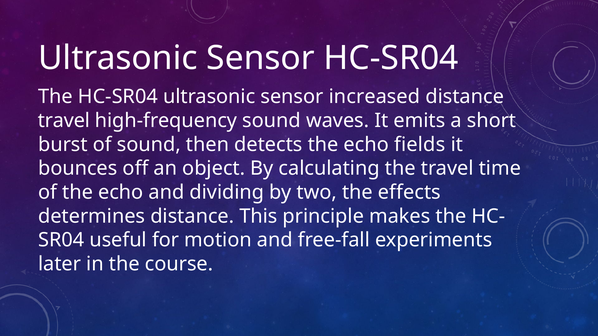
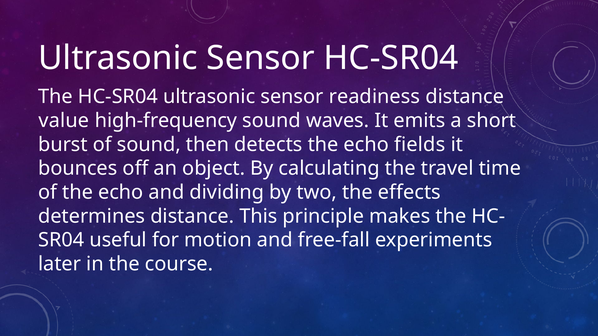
increased: increased -> readiness
travel at (64, 121): travel -> value
